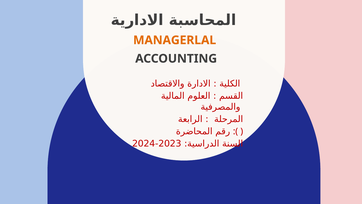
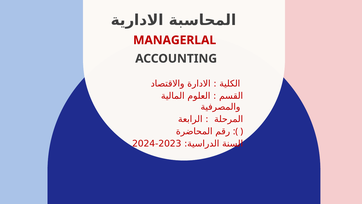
MANAGERLAL colour: orange -> red
